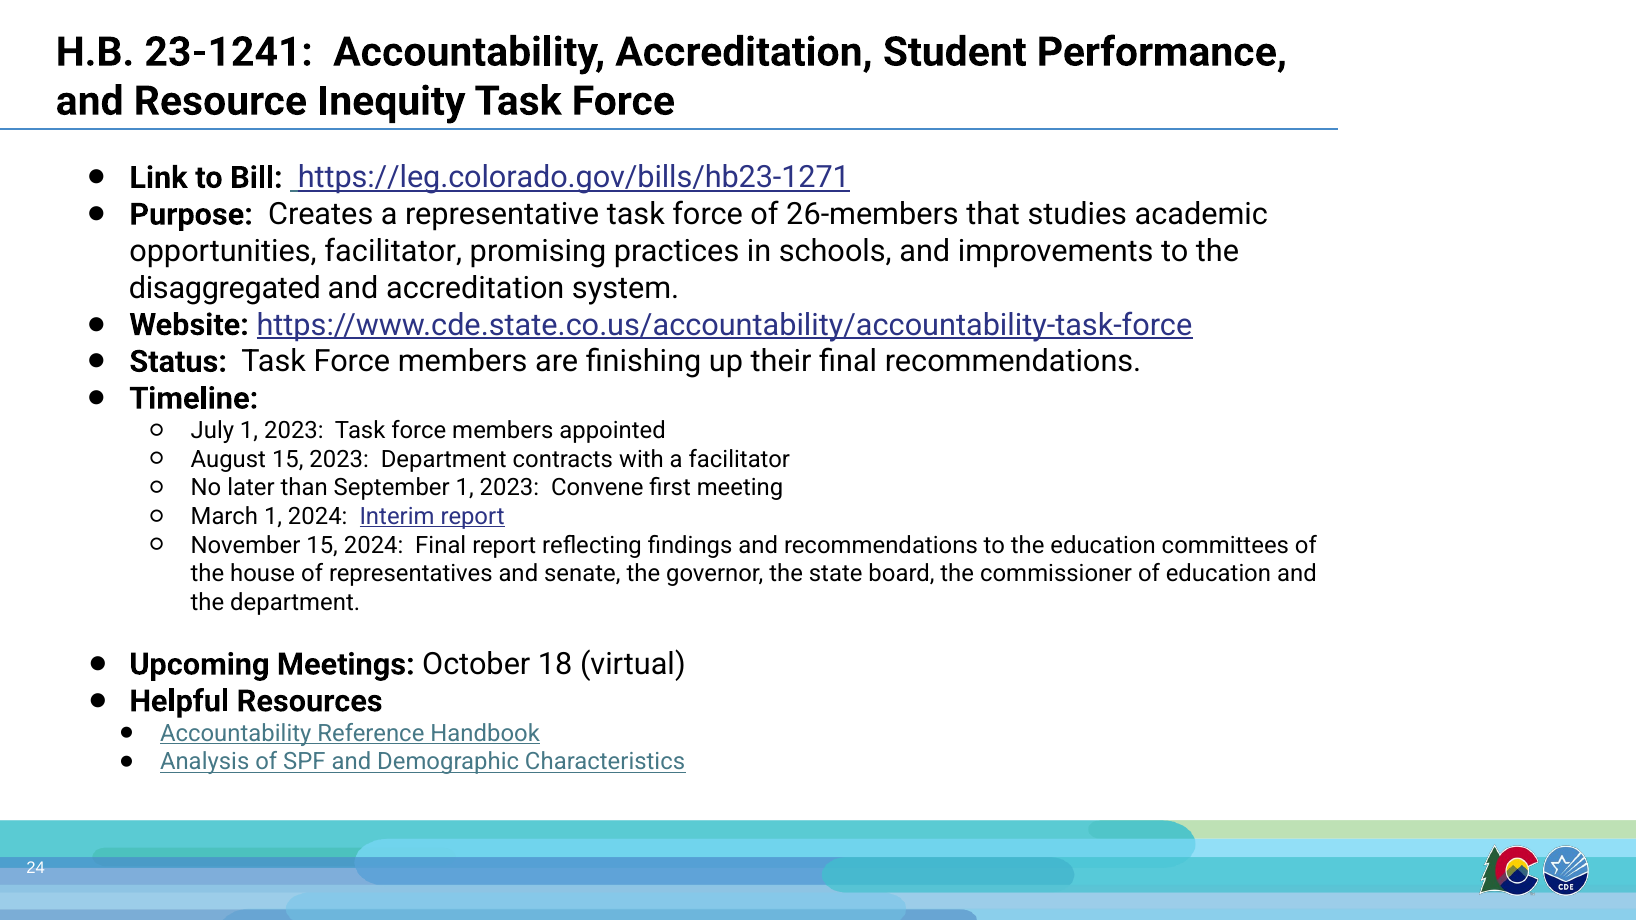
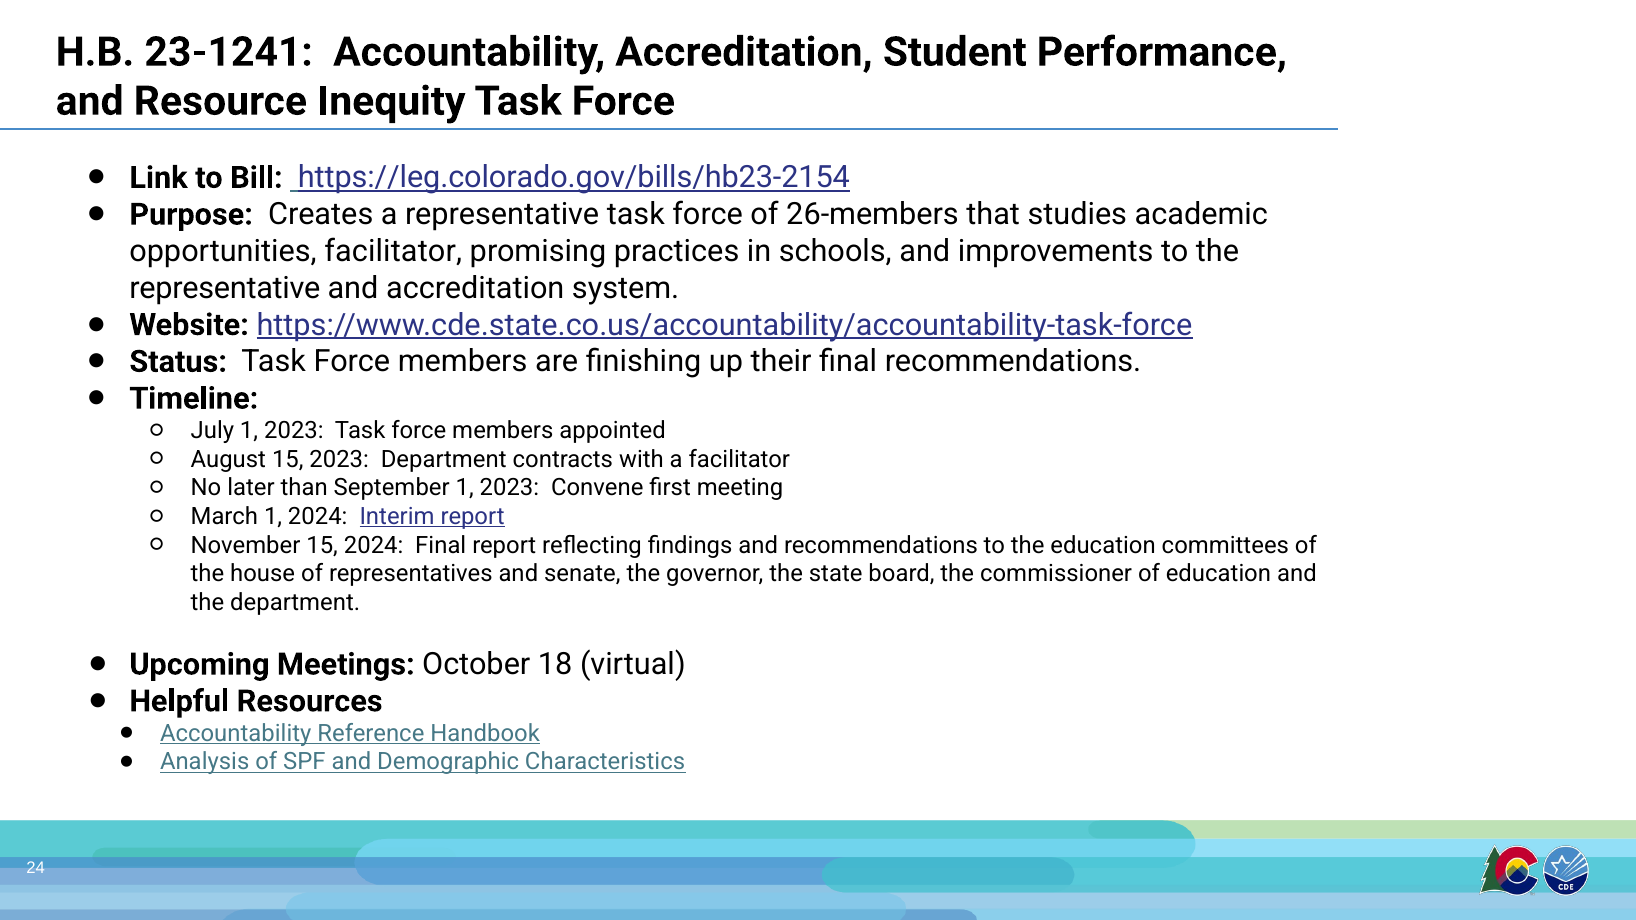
https://leg.colorado.gov/bills/hb23-1271: https://leg.colorado.gov/bills/hb23-1271 -> https://leg.colorado.gov/bills/hb23-2154
disaggregated at (225, 288): disaggregated -> representative
